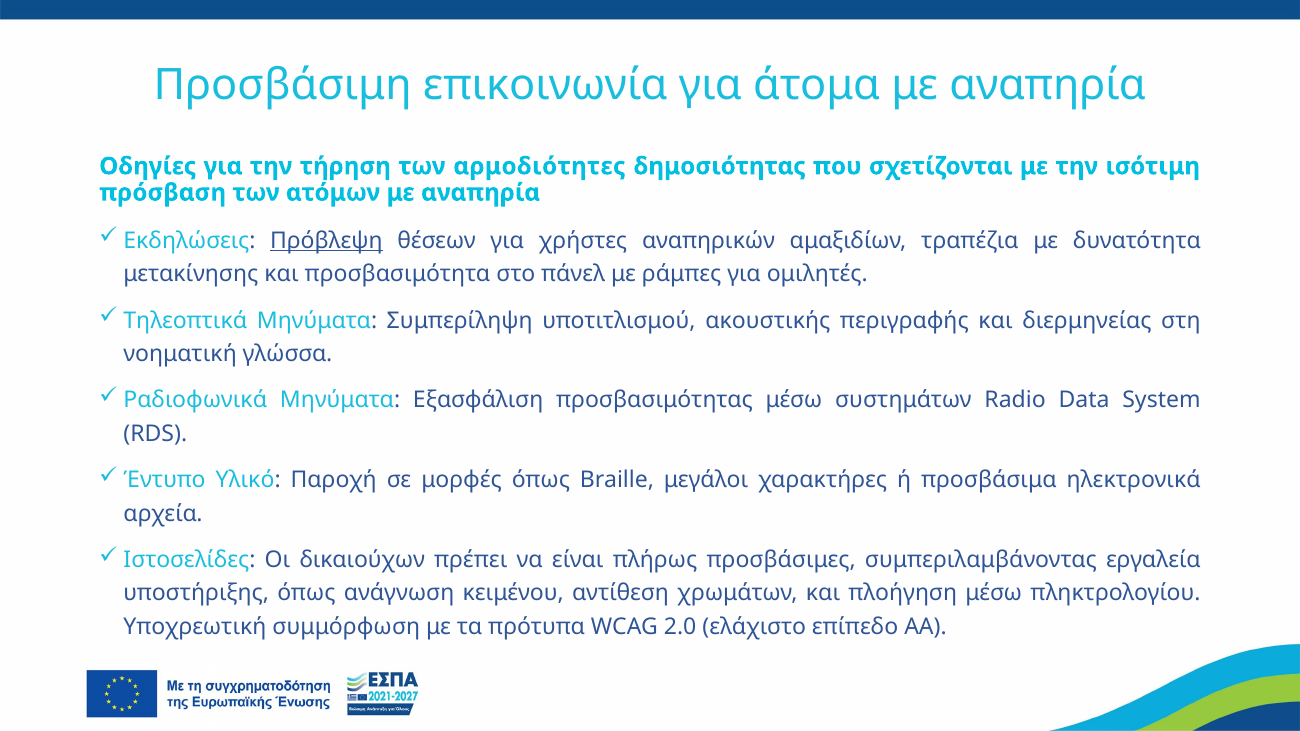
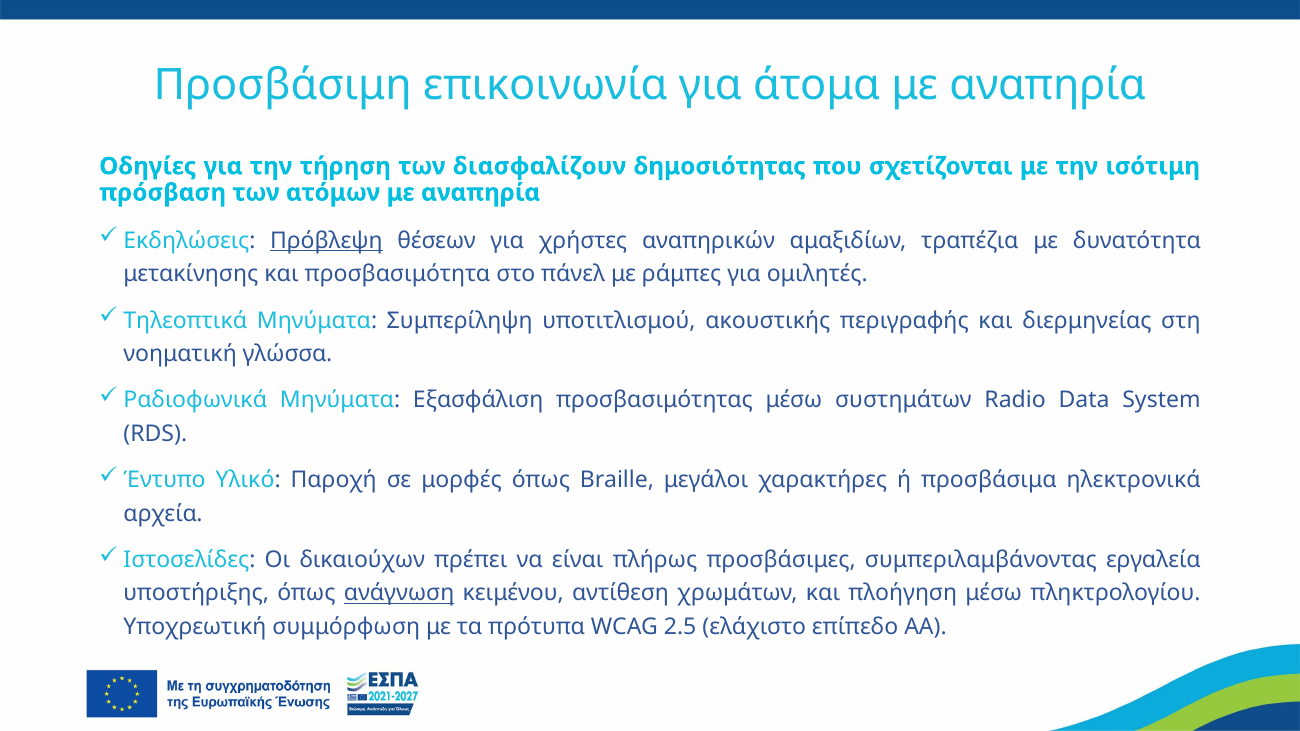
αρμοδιότητες: αρμοδιότητες -> διασφαλίζουν
ανάγνωση underline: none -> present
2.0: 2.0 -> 2.5
